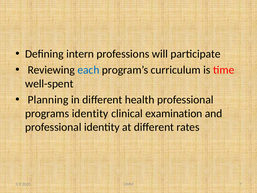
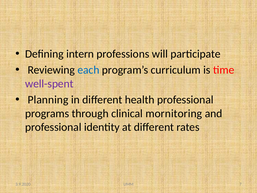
well-spent colour: black -> purple
programs identity: identity -> through
examination: examination -> mornitoring
